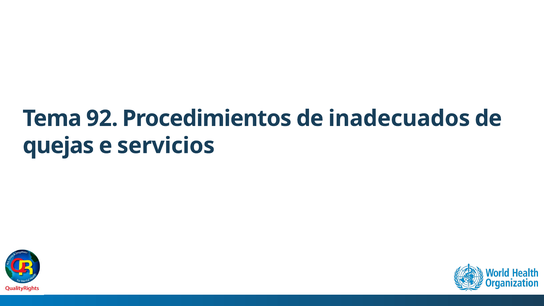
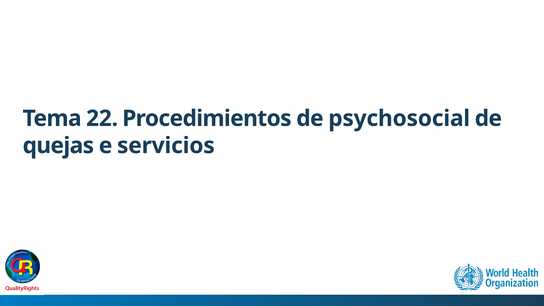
92: 92 -> 22
inadecuados: inadecuados -> psychosocial
